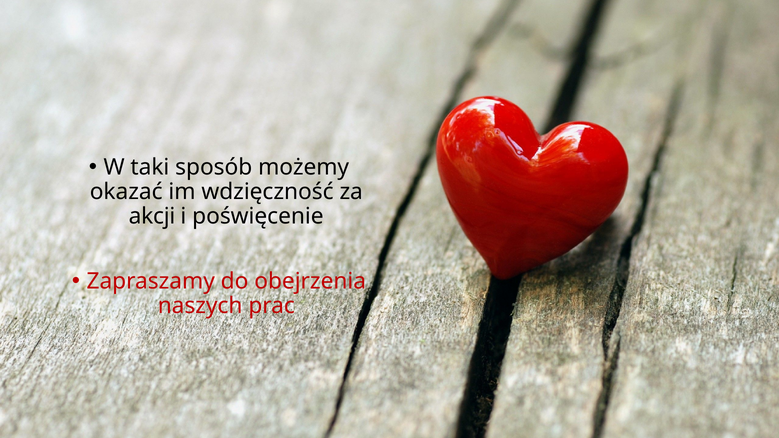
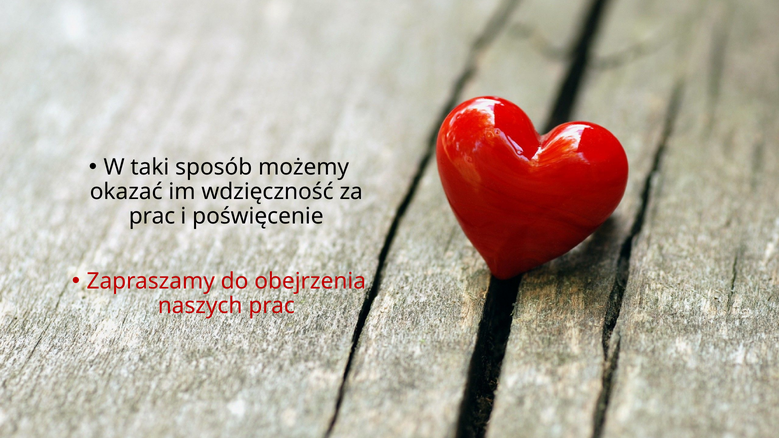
akcji at (152, 216): akcji -> prac
